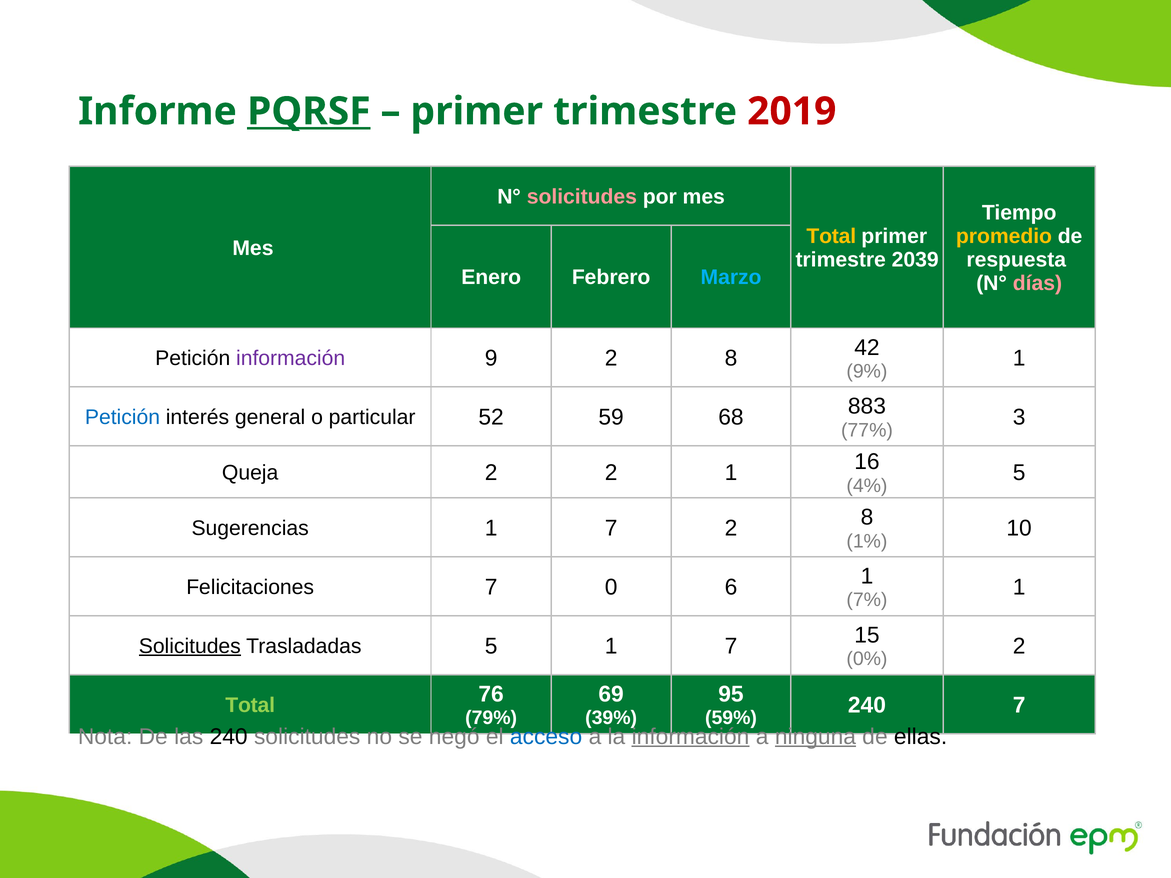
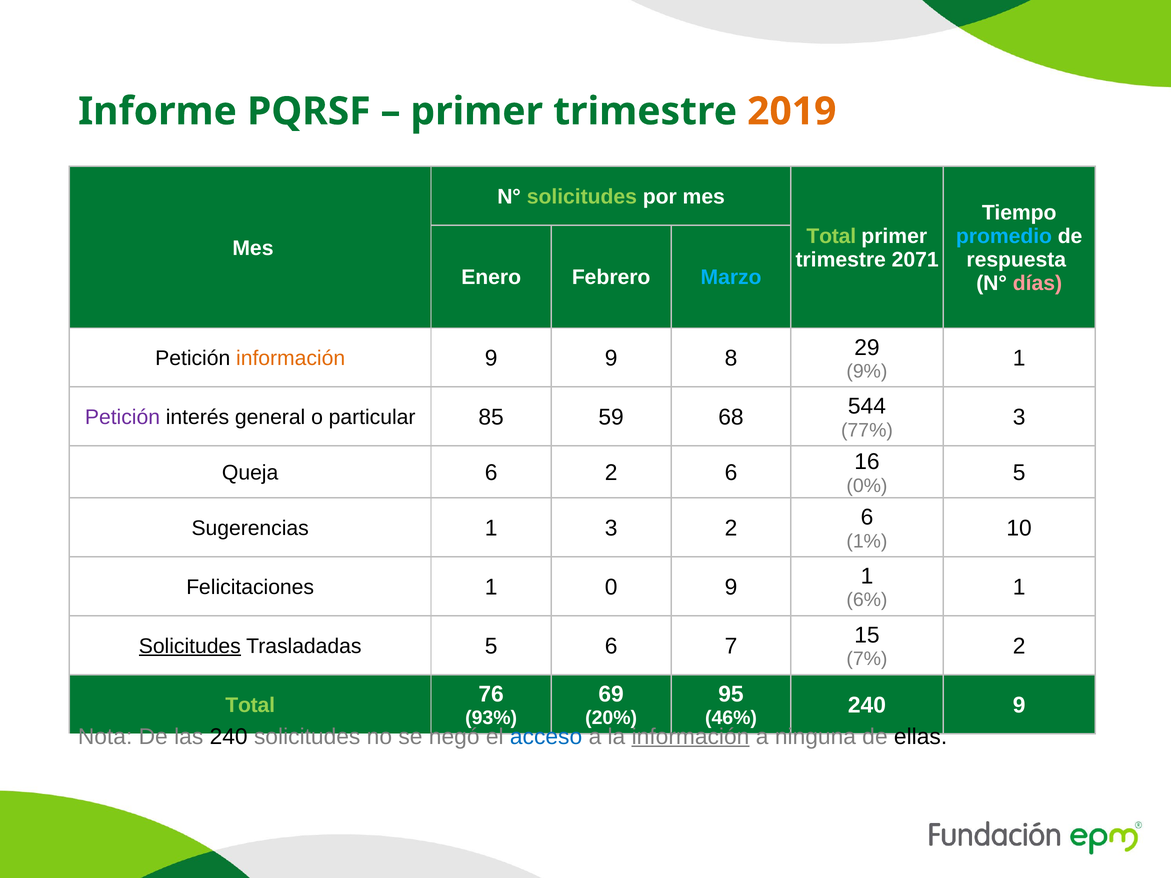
PQRSF underline: present -> none
2019 colour: red -> orange
solicitudes at (582, 197) colour: pink -> light green
Total at (831, 236) colour: yellow -> light green
promedio colour: yellow -> light blue
2039: 2039 -> 2071
información at (291, 358) colour: purple -> orange
9 2: 2 -> 9
42: 42 -> 29
Petición at (123, 417) colour: blue -> purple
52: 52 -> 85
883: 883 -> 544
Queja 2: 2 -> 6
1 at (731, 473): 1 -> 6
4%: 4% -> 0%
Sugerencias 1 7: 7 -> 3
8 at (867, 518): 8 -> 6
Felicitaciones 7: 7 -> 1
0 6: 6 -> 9
7%: 7% -> 6%
5 1: 1 -> 6
0%: 0% -> 7%
240 7: 7 -> 9
79%: 79% -> 93%
39%: 39% -> 20%
59%: 59% -> 46%
ninguna underline: present -> none
